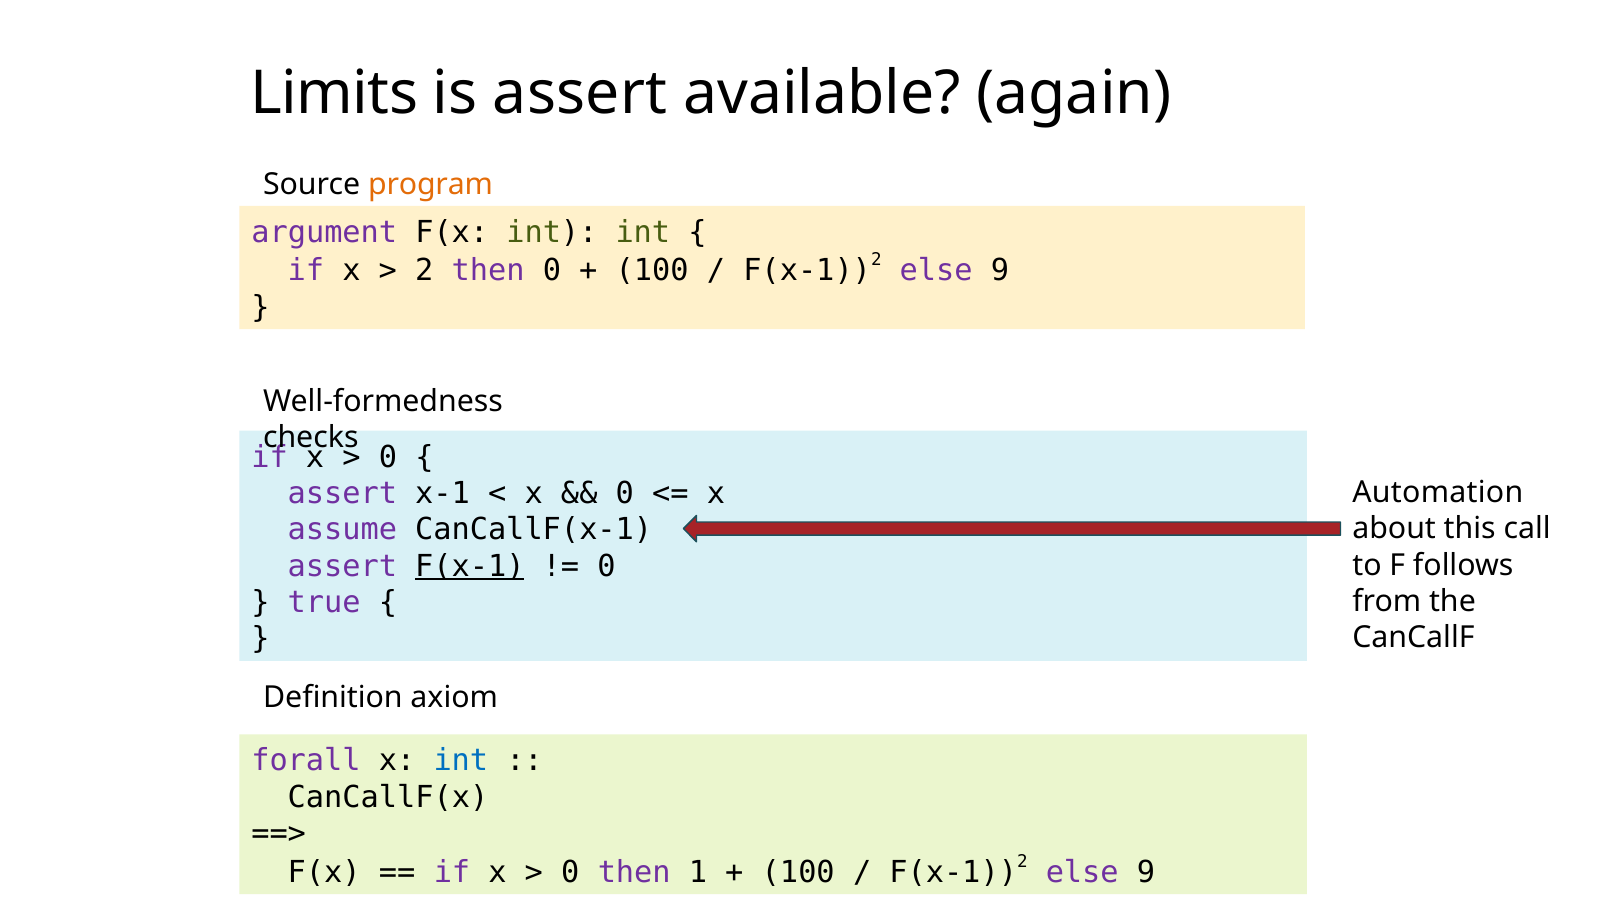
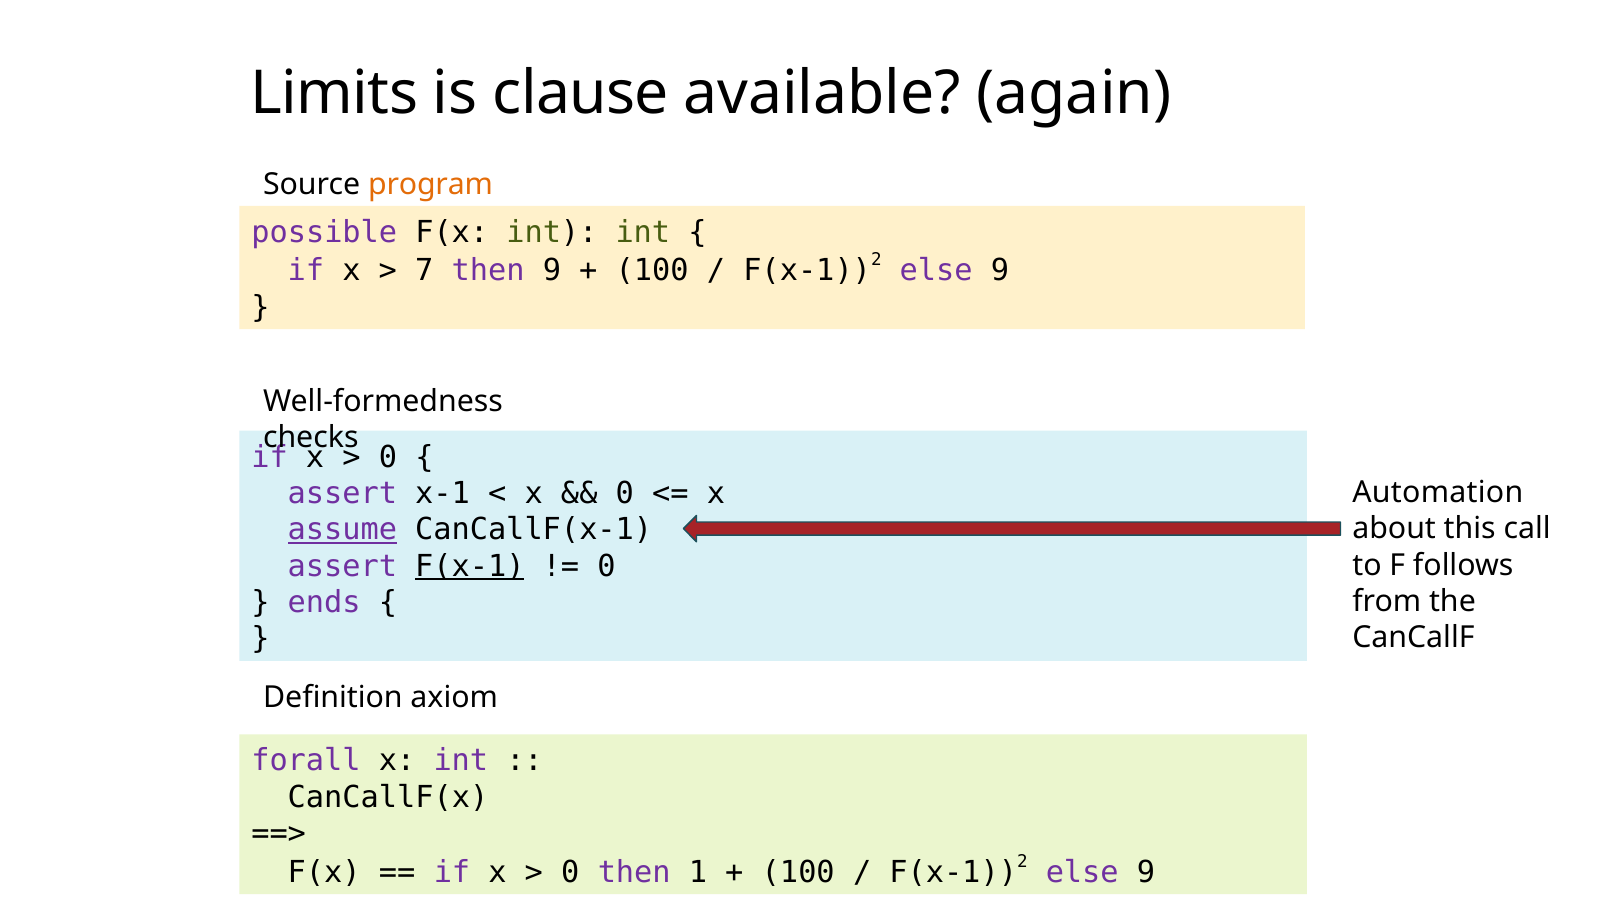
is assert: assert -> clause
argument: argument -> possible
2 at (424, 271): 2 -> 7
then 0: 0 -> 9
assume underline: none -> present
true: true -> ends
int at (461, 761) colour: blue -> purple
